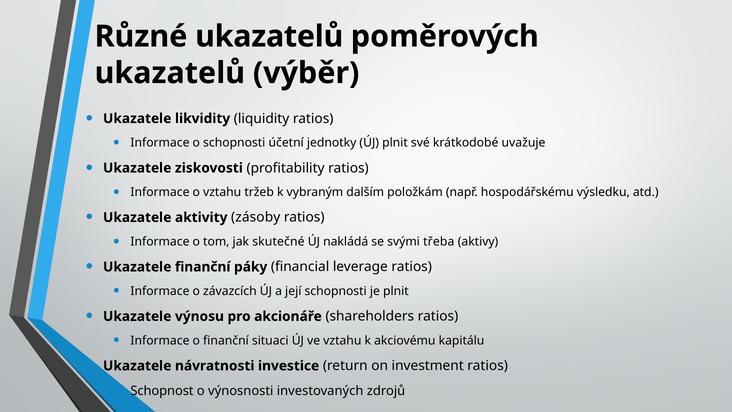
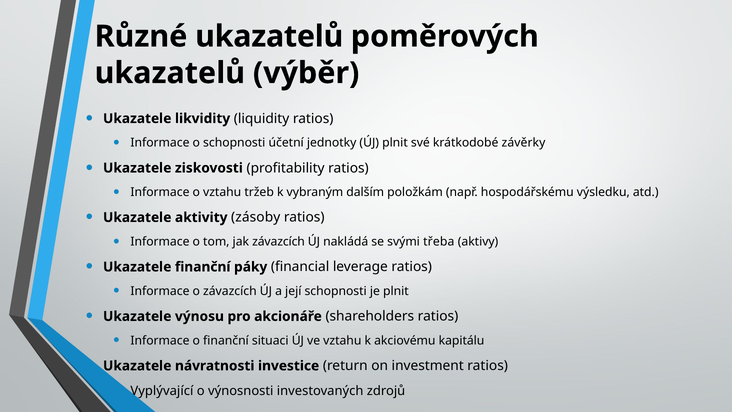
uvažuje: uvažuje -> závěrky
jak skutečné: skutečné -> závazcích
Schopnost: Schopnost -> Vyplývající
